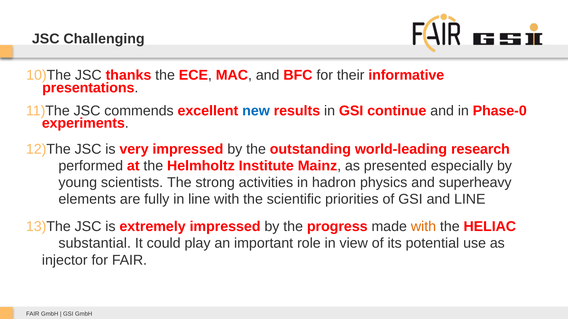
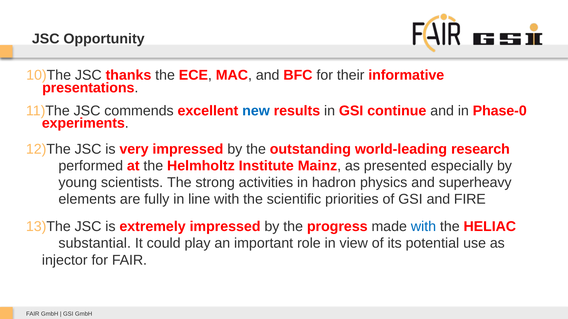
Challenging: Challenging -> Opportunity
and LINE: LINE -> FIRE
with at (424, 227) colour: orange -> blue
